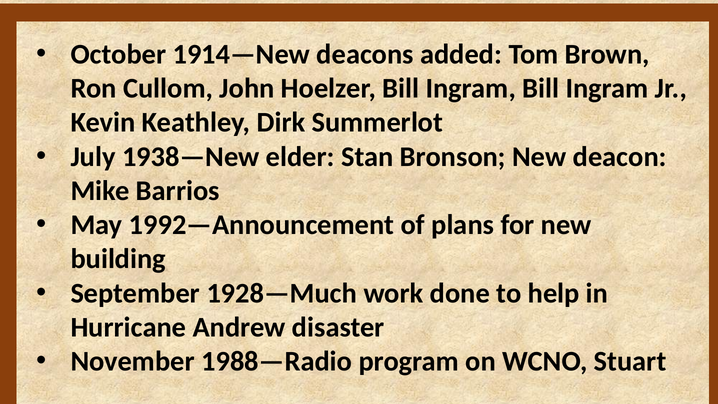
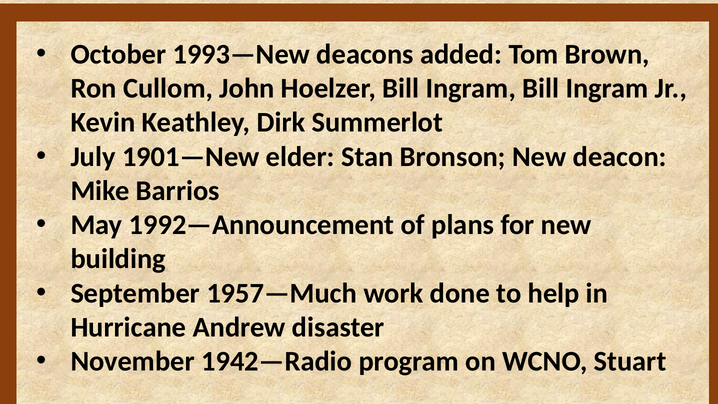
1914—New: 1914—New -> 1993—New
1938—New: 1938—New -> 1901—New
1928—Much: 1928—Much -> 1957—Much
1988—Radio: 1988—Radio -> 1942—Radio
